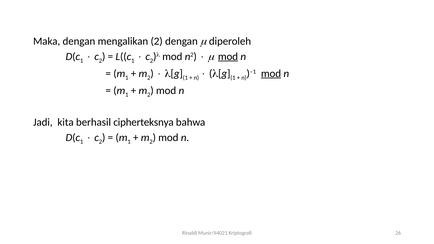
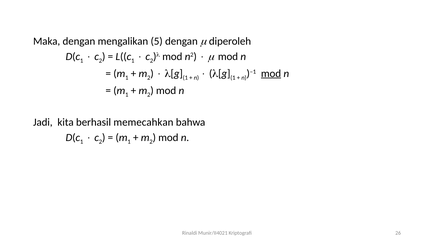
mengalikan 2: 2 -> 5
mod at (228, 56) underline: present -> none
cipherteksnya: cipherteksnya -> memecahkan
